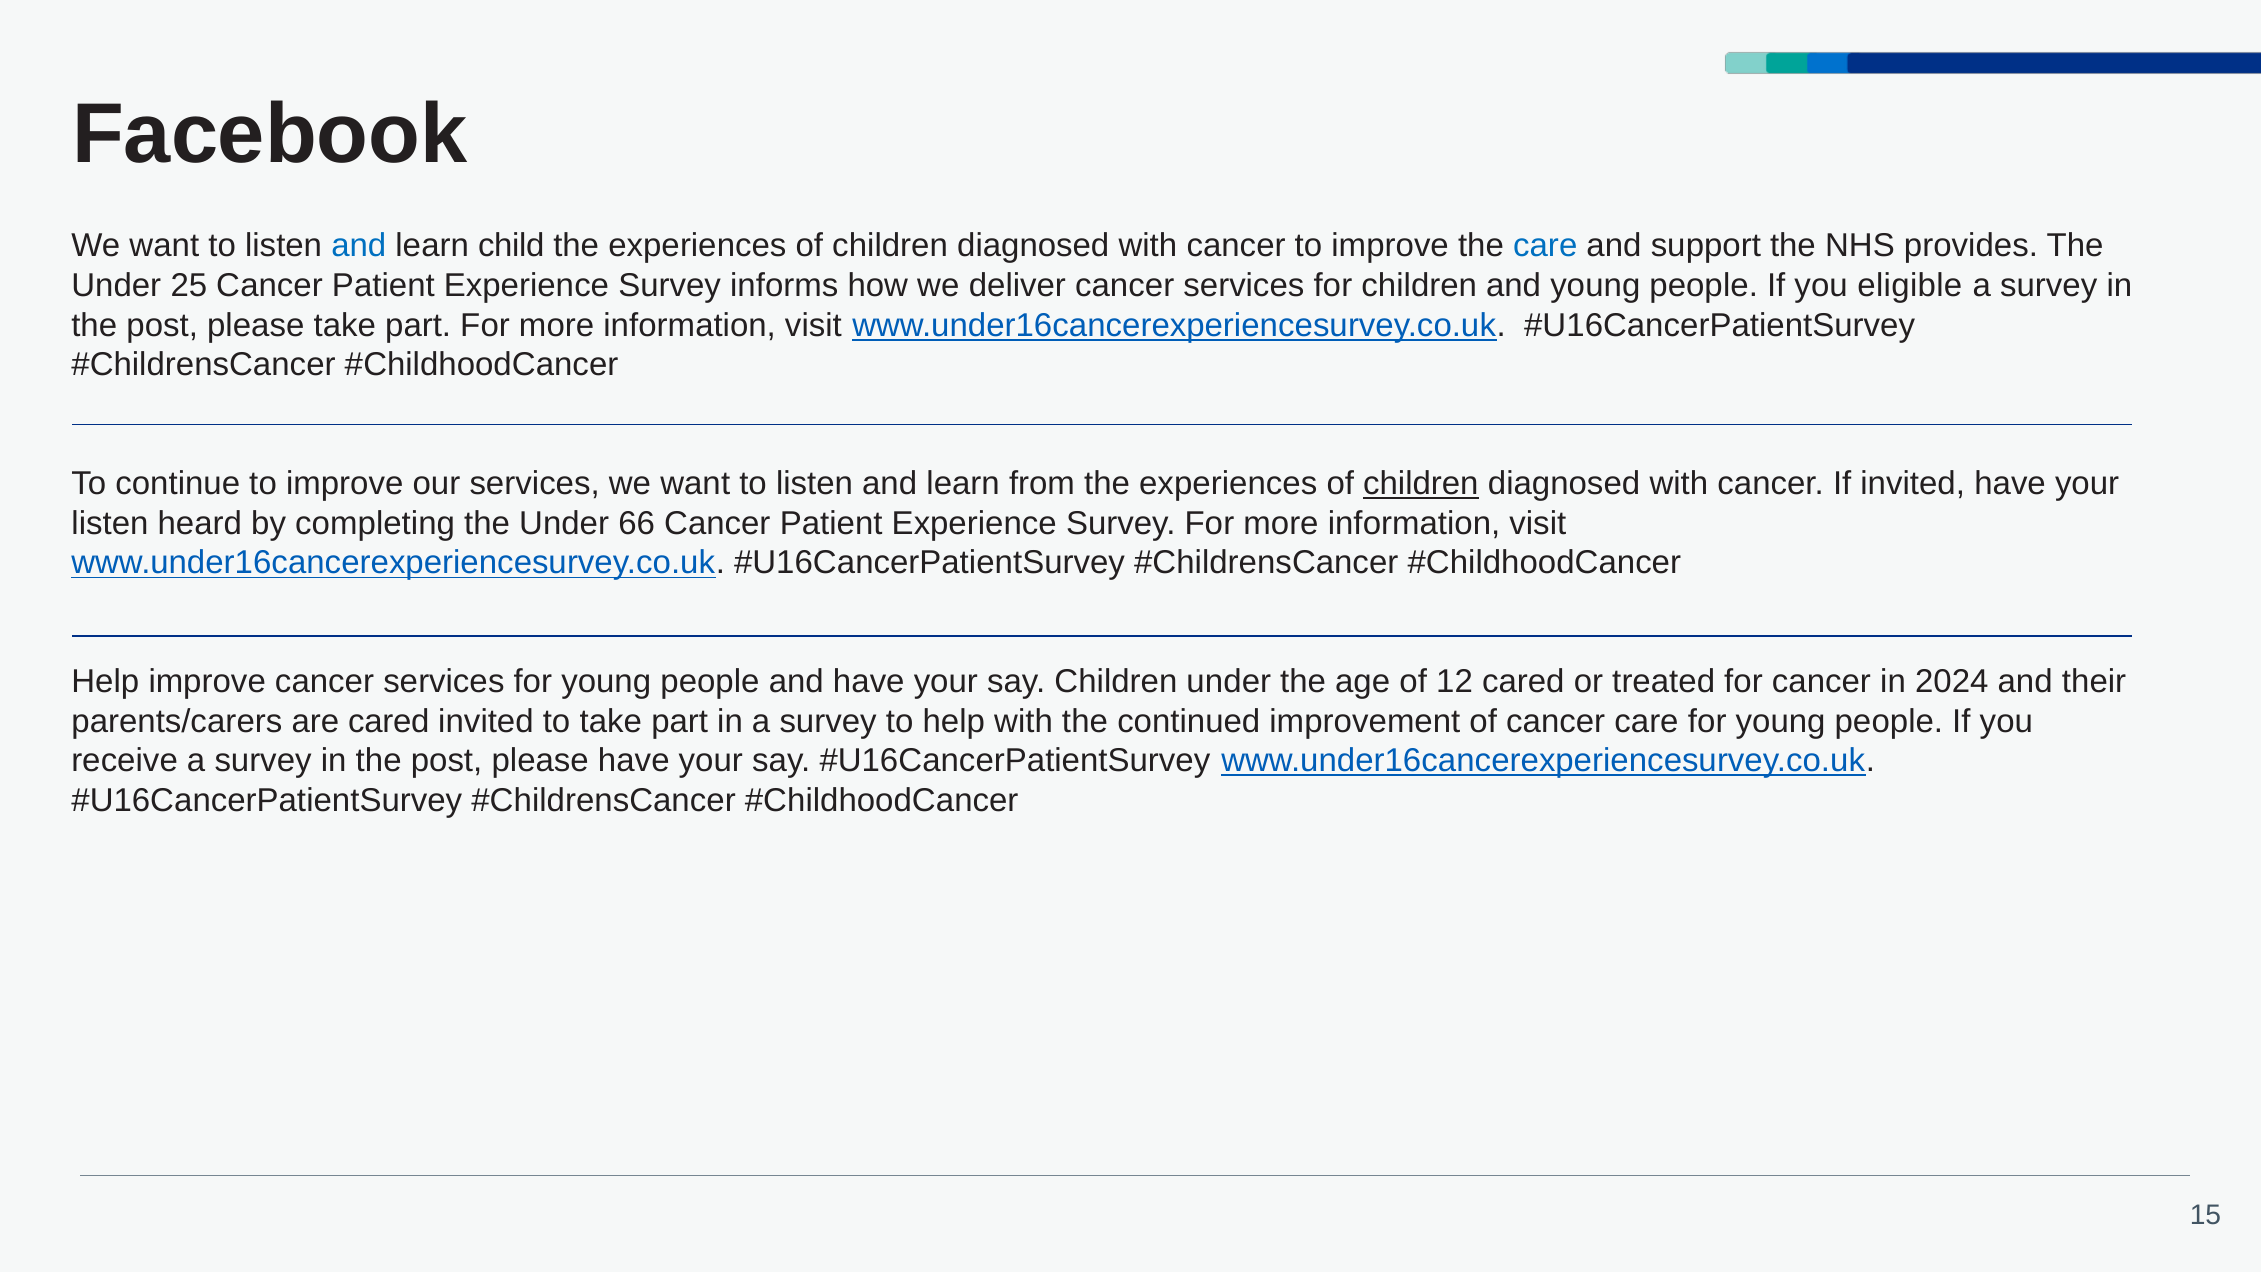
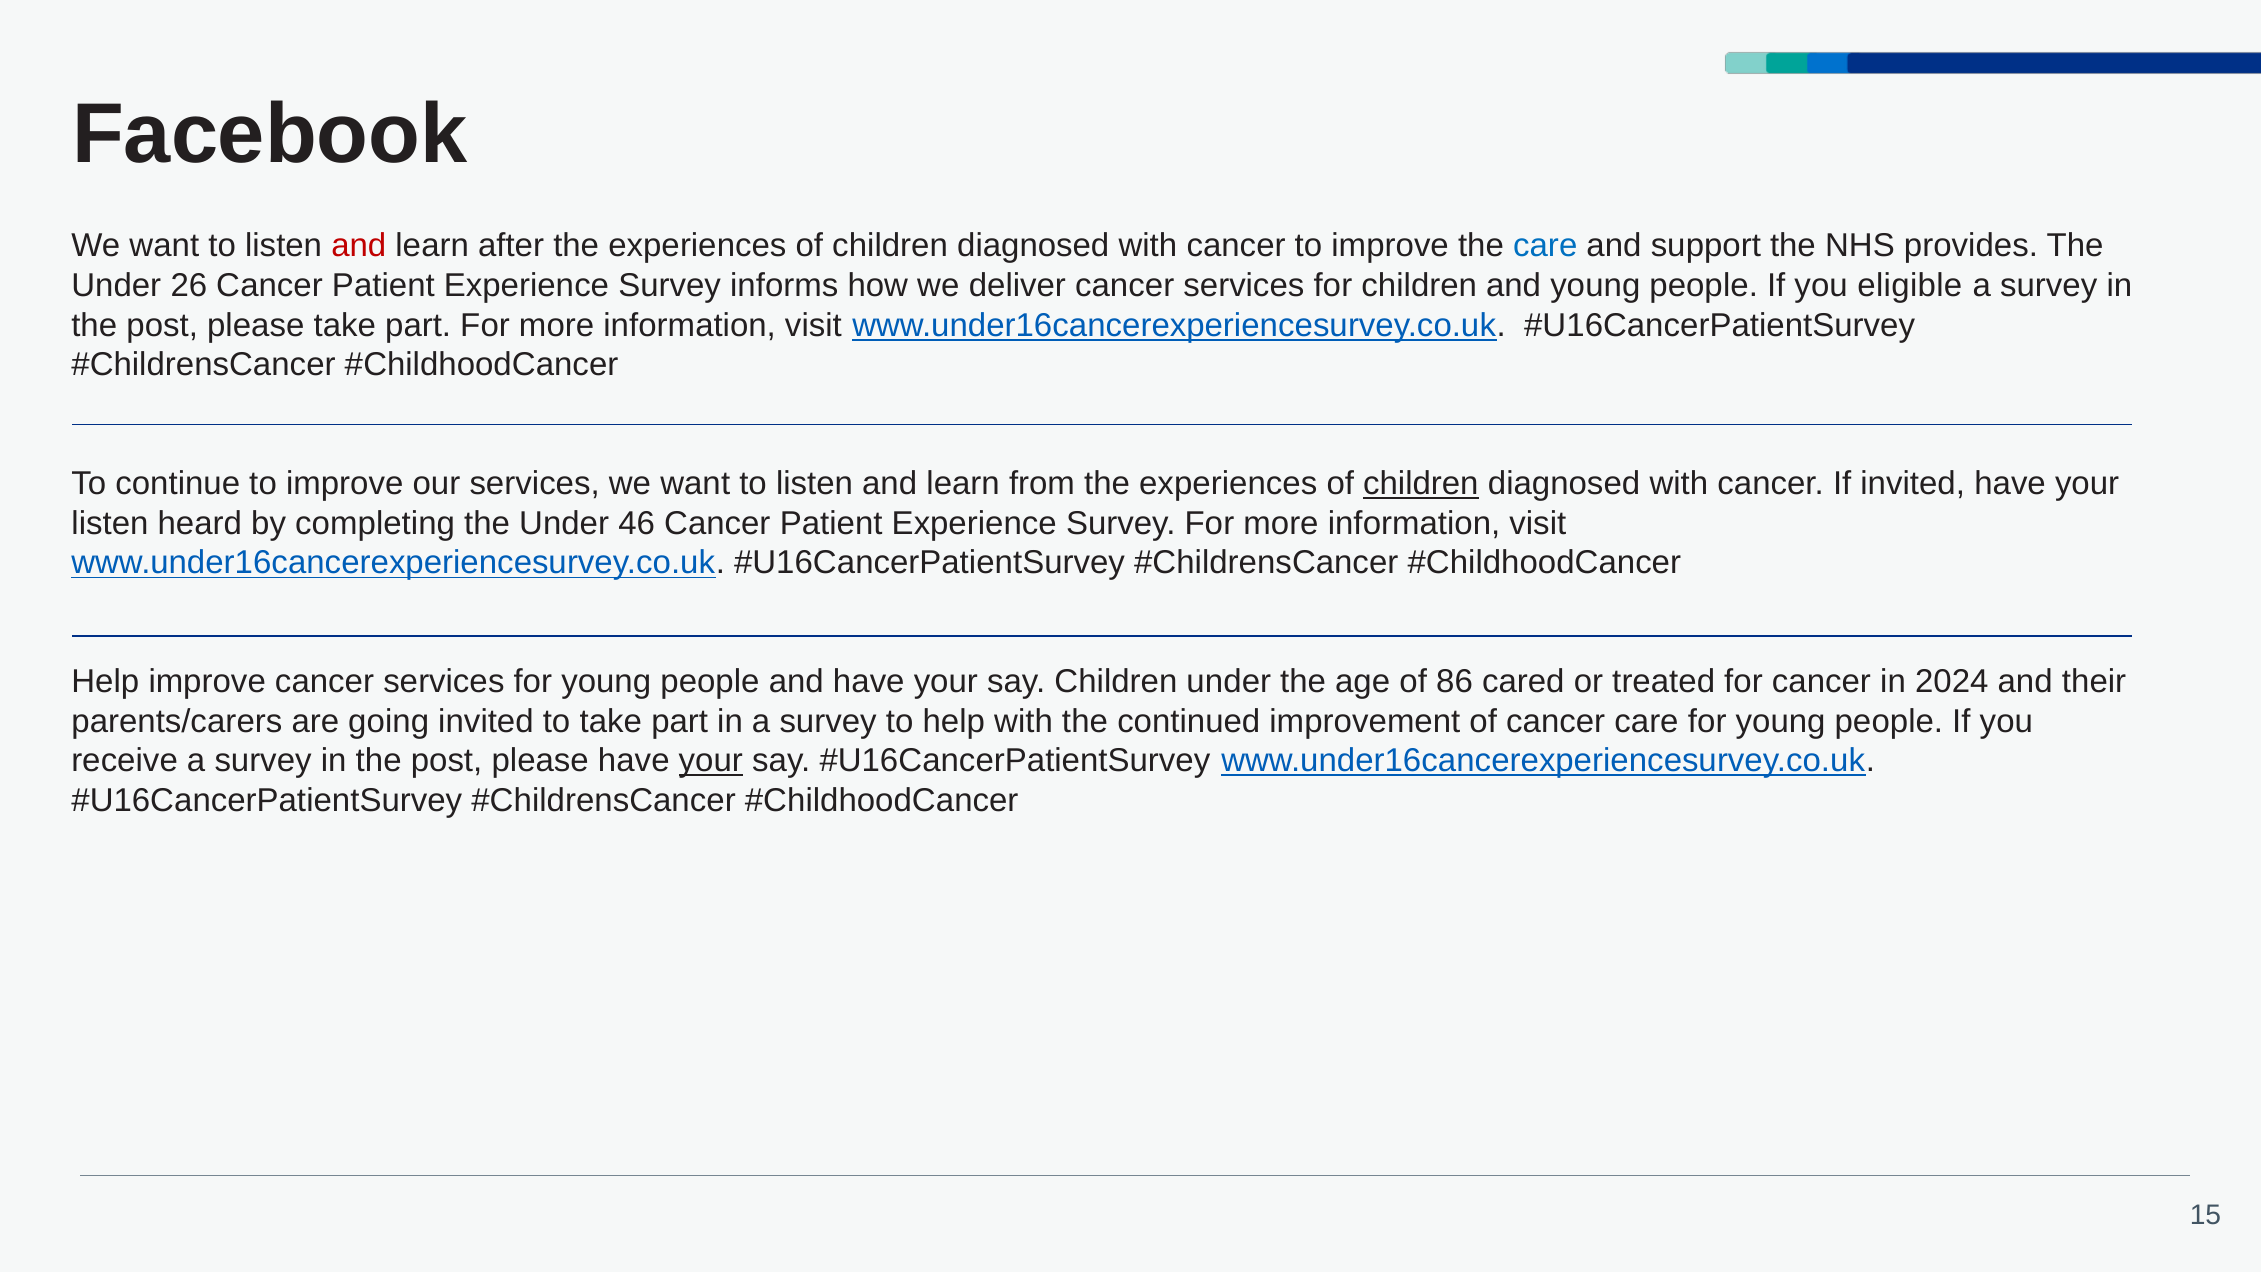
and at (359, 246) colour: blue -> red
child: child -> after
25: 25 -> 26
66: 66 -> 46
12: 12 -> 86
are cared: cared -> going
your at (711, 761) underline: none -> present
